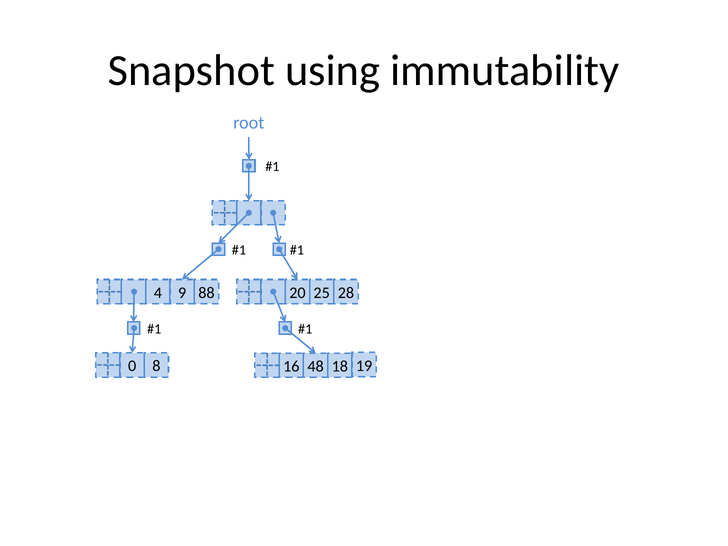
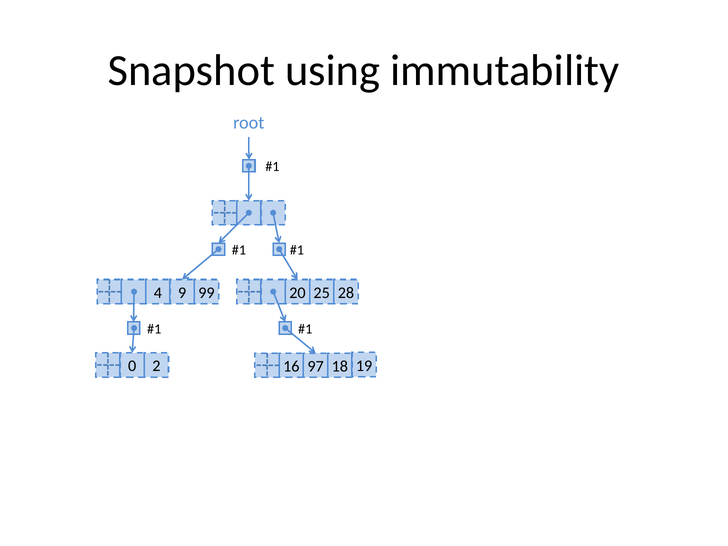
88: 88 -> 99
8: 8 -> 2
48: 48 -> 97
